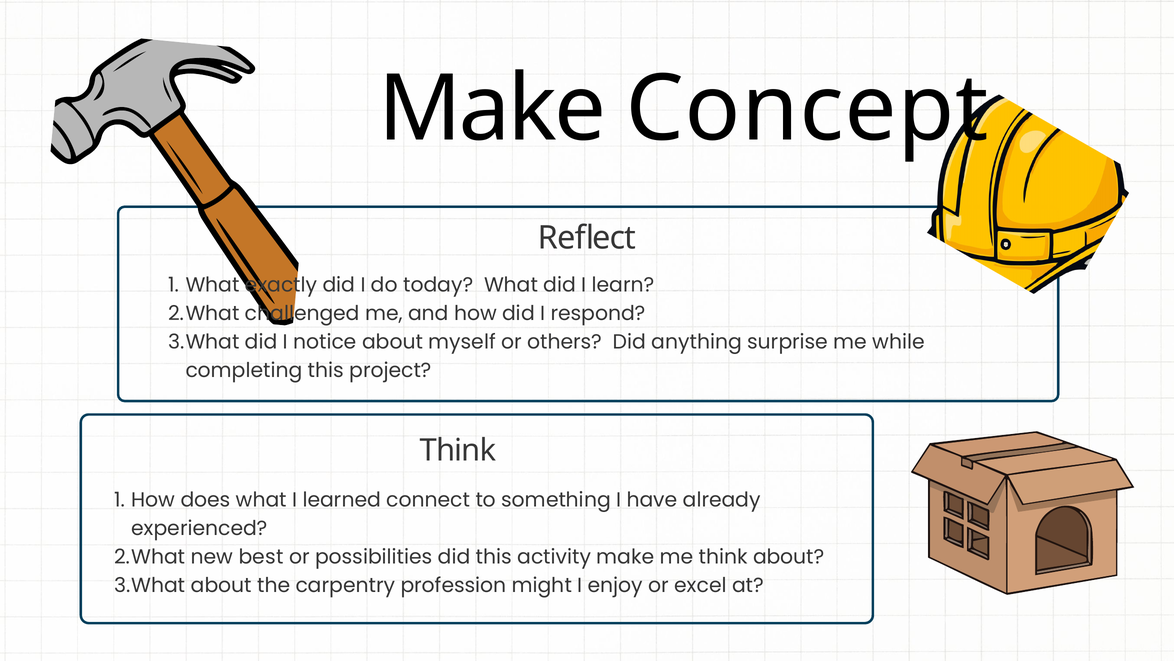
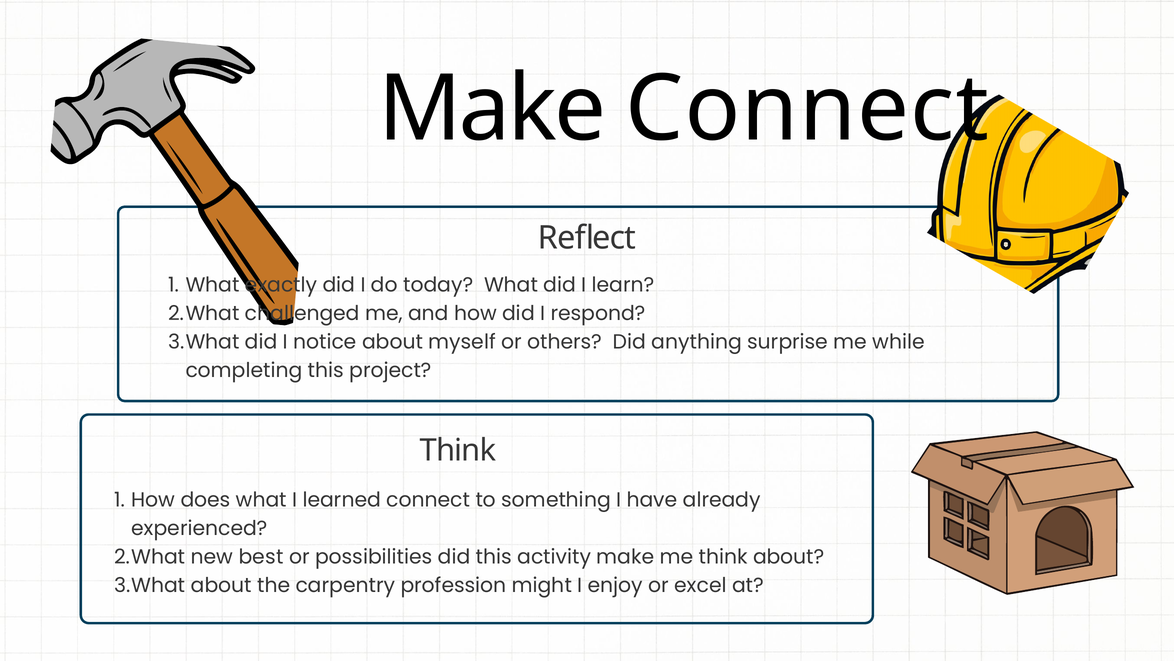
Make Concept: Concept -> Connect
